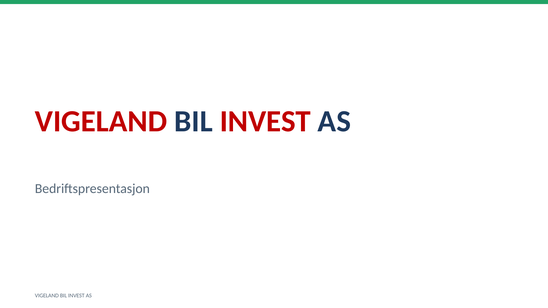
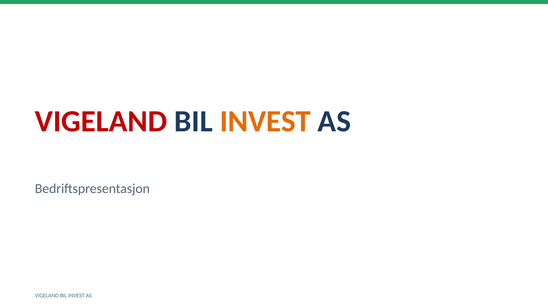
INVEST at (265, 122) colour: red -> orange
